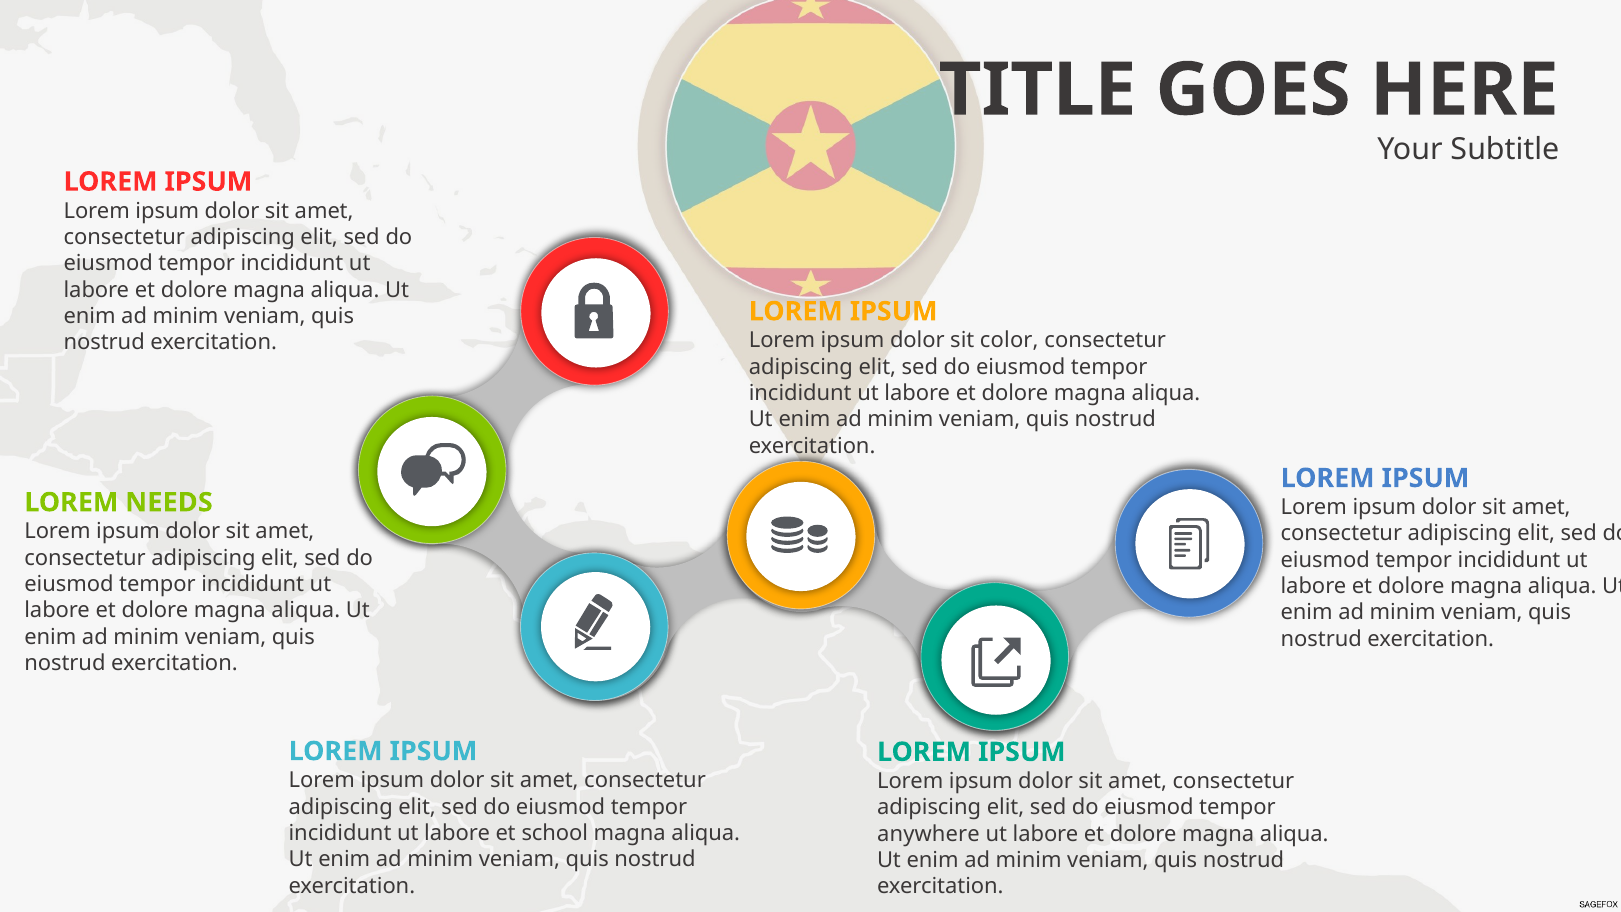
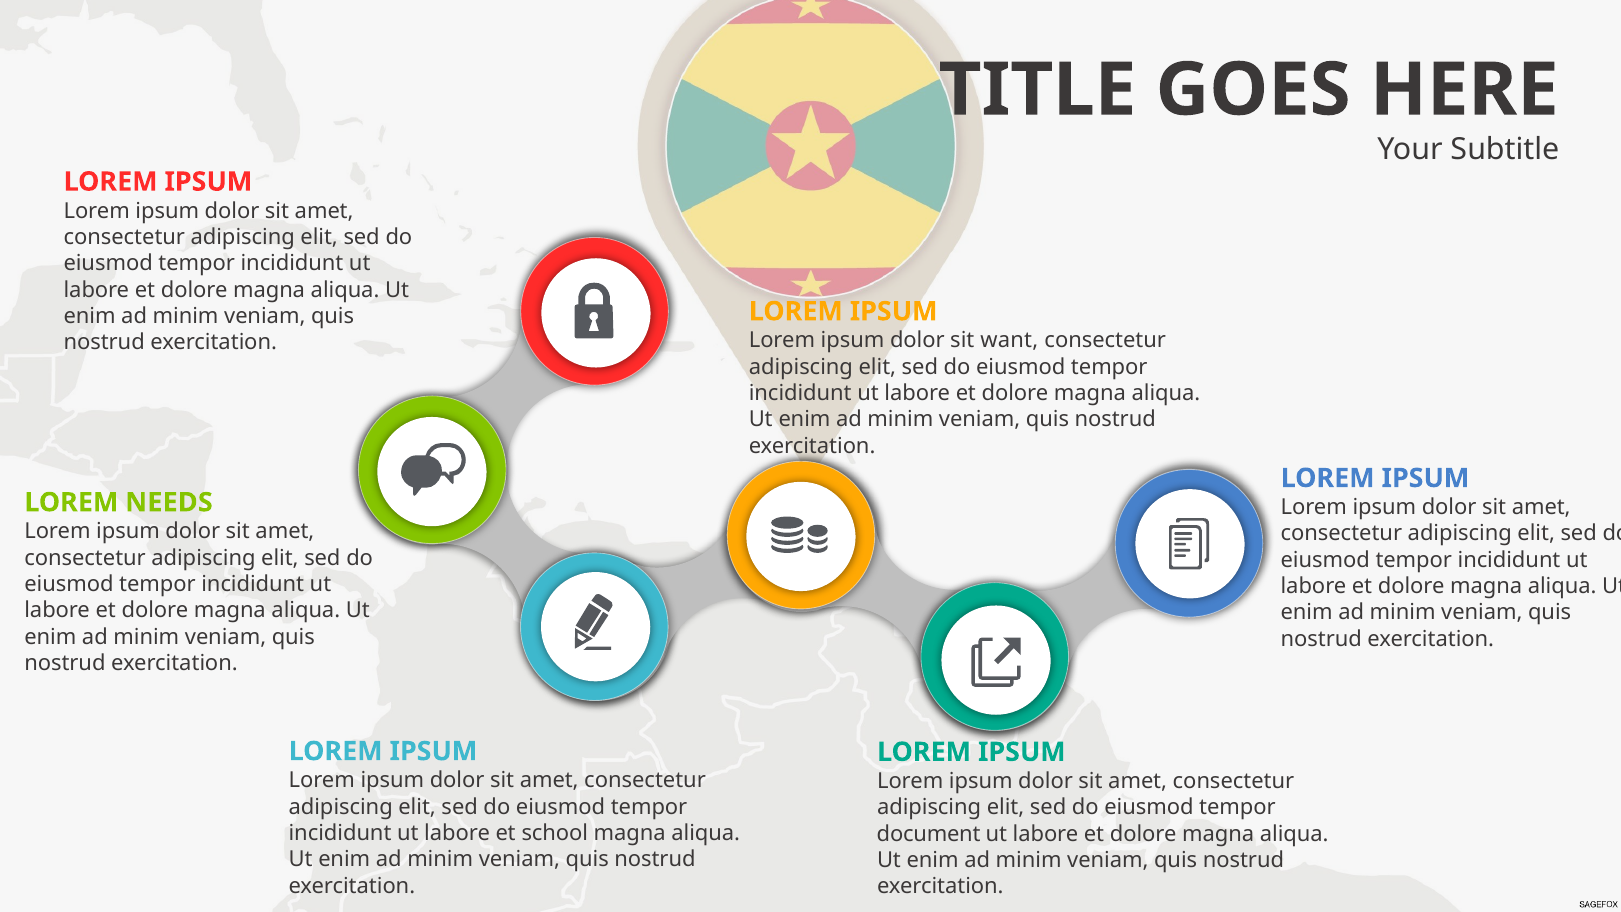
color: color -> want
anywhere: anywhere -> document
